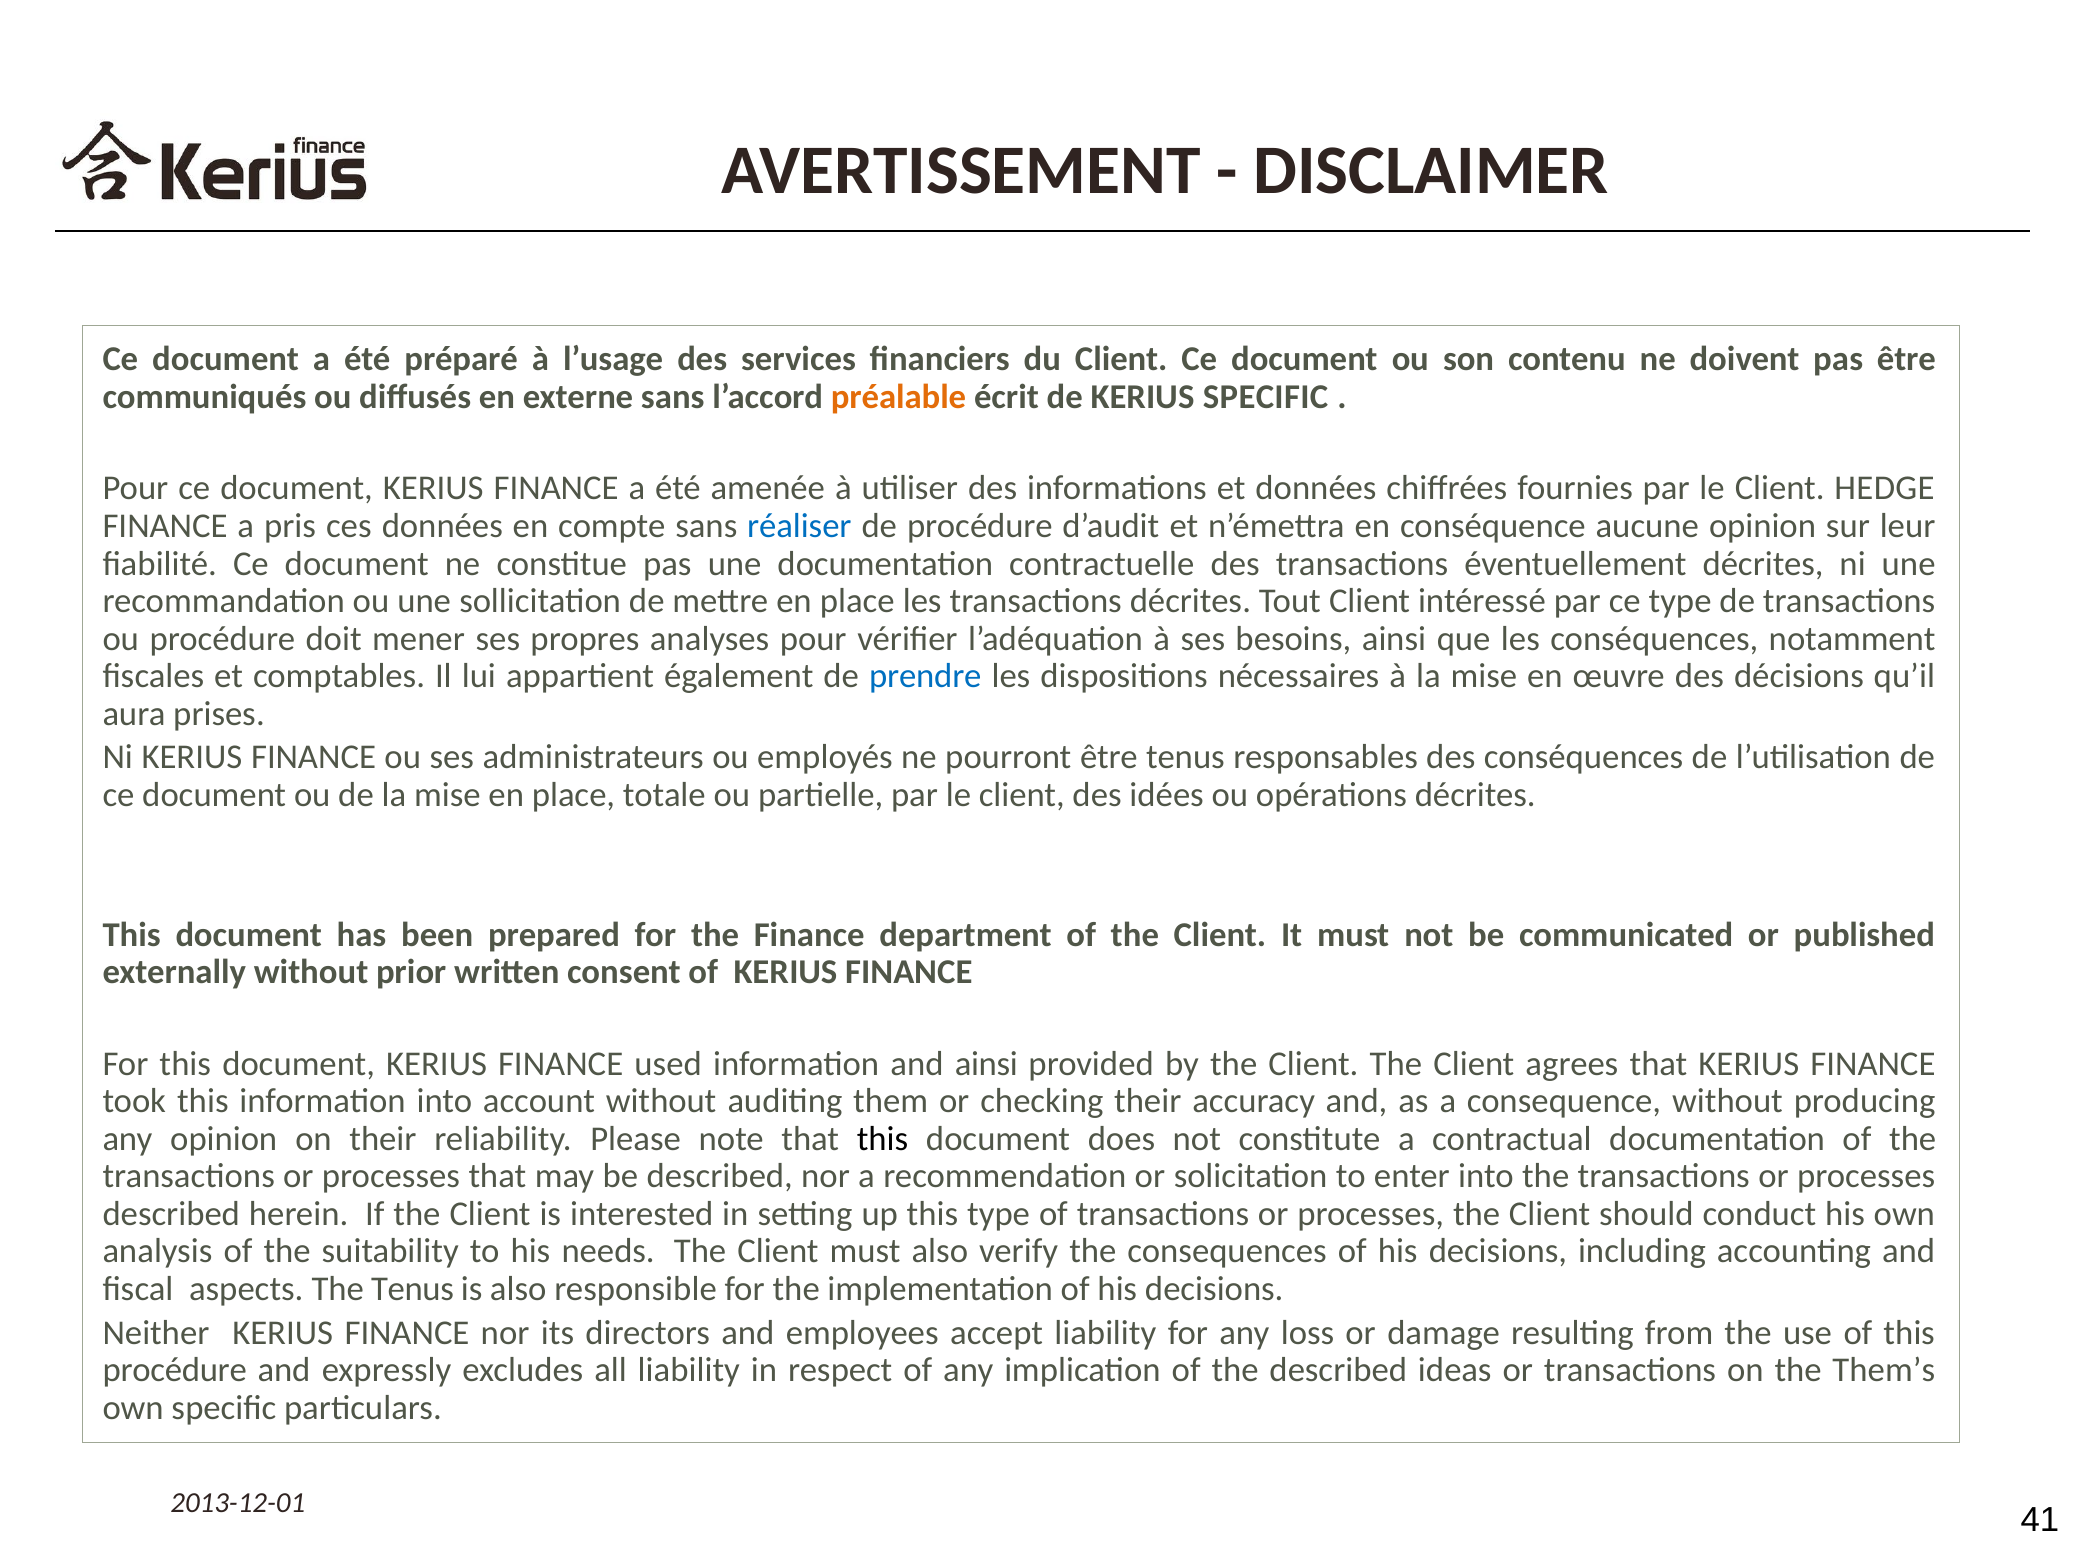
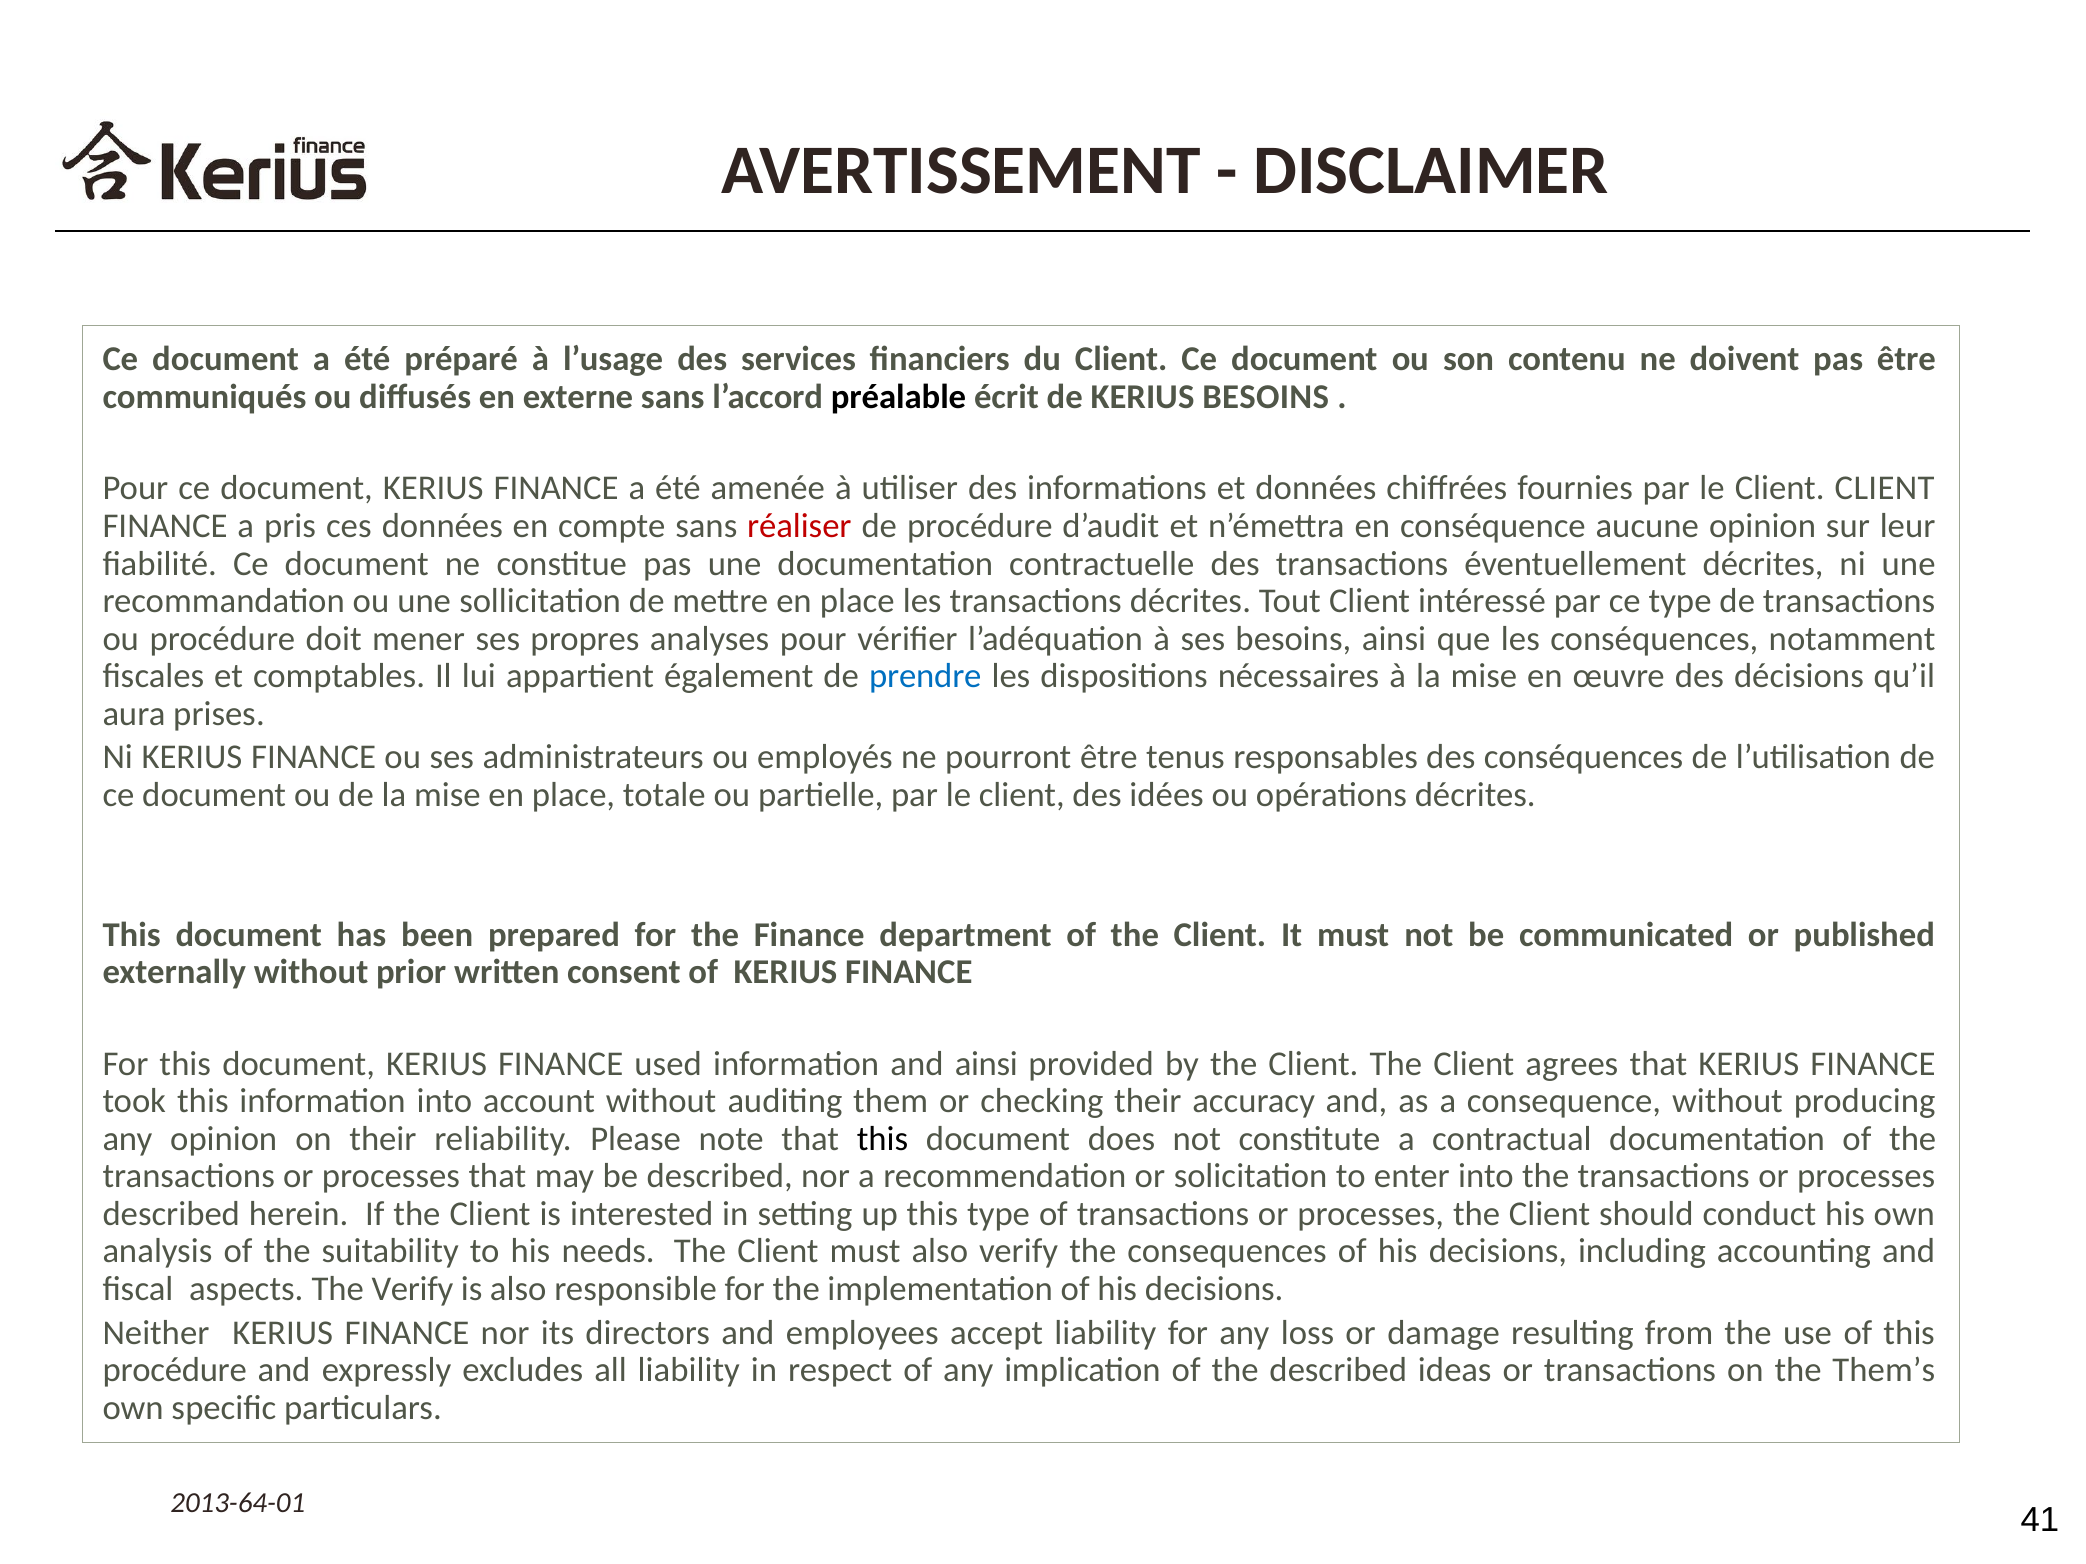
préalable colour: orange -> black
KERIUS SPECIFIC: SPECIFIC -> BESOINS
Client HEDGE: HEDGE -> CLIENT
réaliser colour: blue -> red
The Tenus: Tenus -> Verify
2013-12-01: 2013-12-01 -> 2013-64-01
